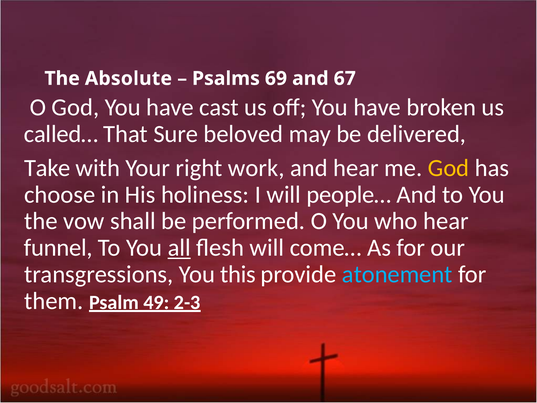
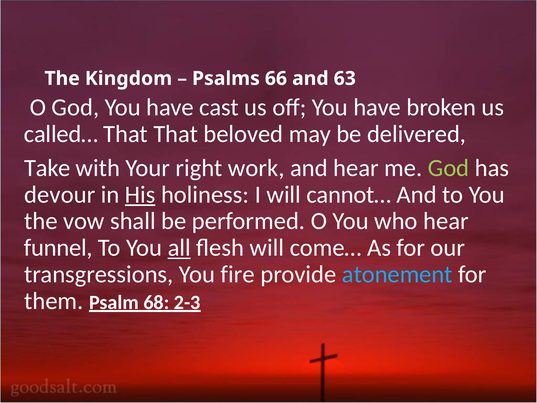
Absolute: Absolute -> Kingdom
69: 69 -> 66
67: 67 -> 63
That Sure: Sure -> That
God at (449, 168) colour: yellow -> light green
choose: choose -> devour
His underline: none -> present
people…: people… -> cannot…
this: this -> fire
49: 49 -> 68
